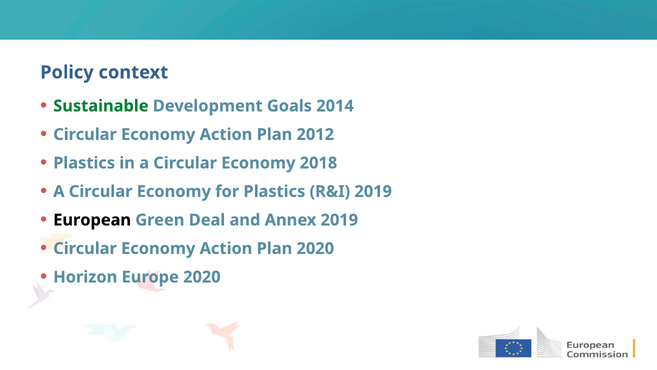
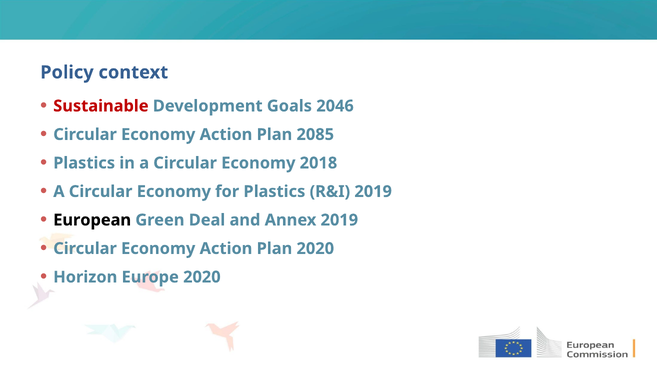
Sustainable colour: green -> red
2014: 2014 -> 2046
2012: 2012 -> 2085
